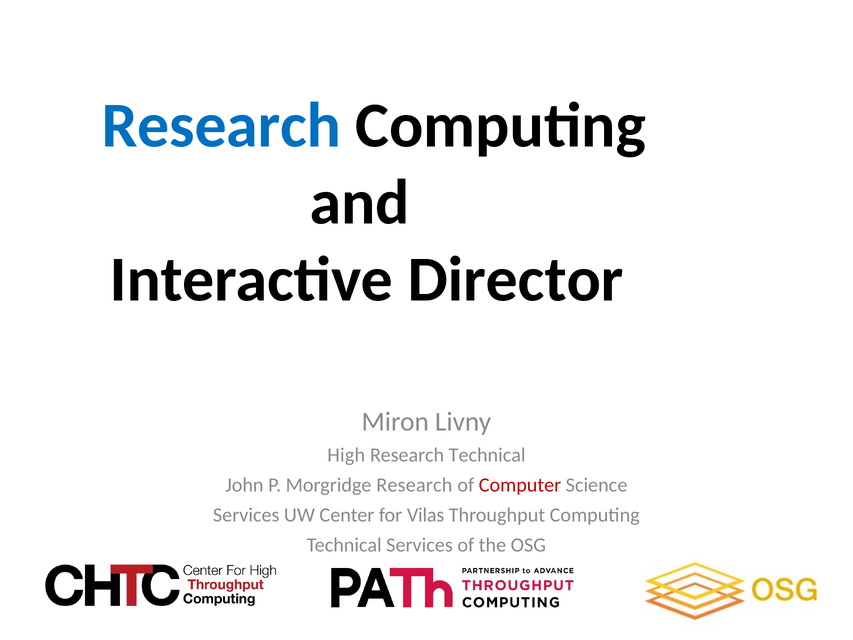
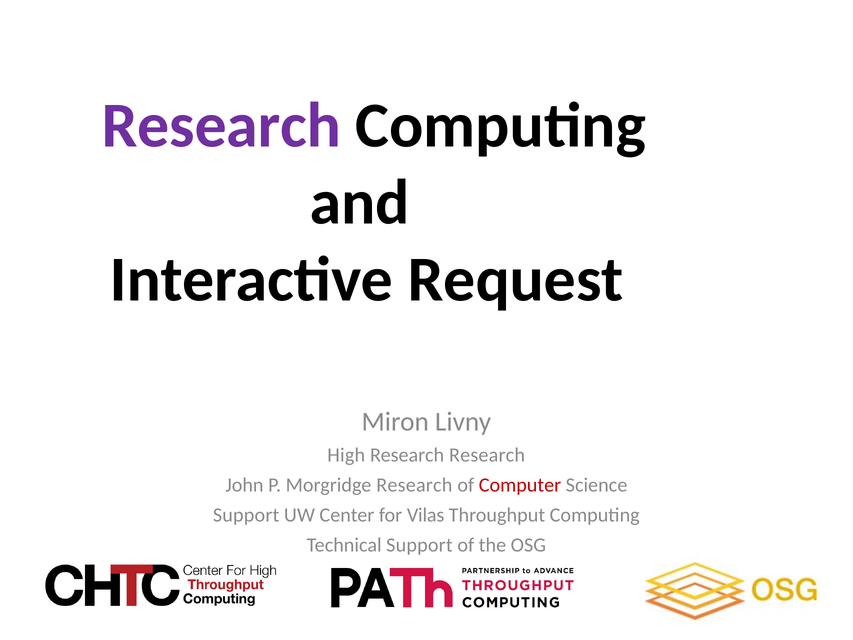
Research at (221, 126) colour: blue -> purple
Director: Director -> Request
Research Technical: Technical -> Research
Services at (246, 515): Services -> Support
Technical Services: Services -> Support
